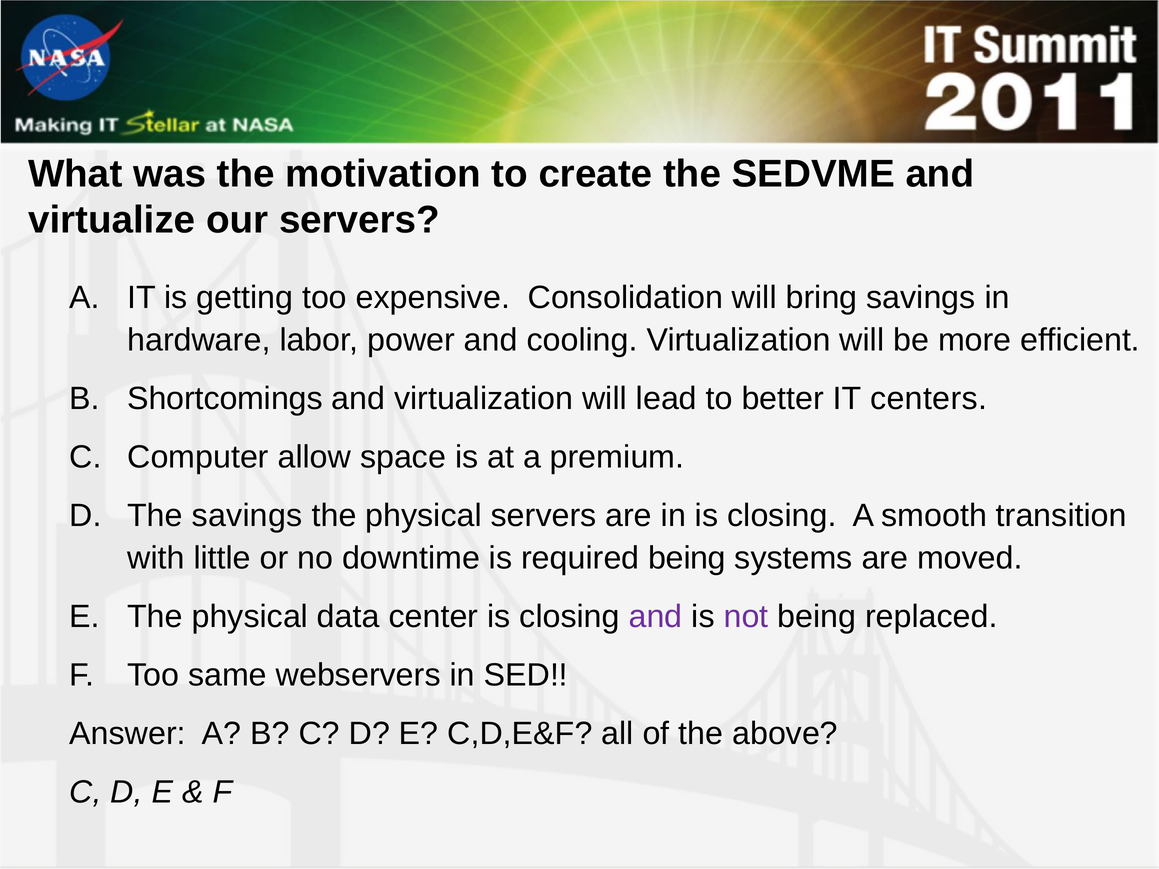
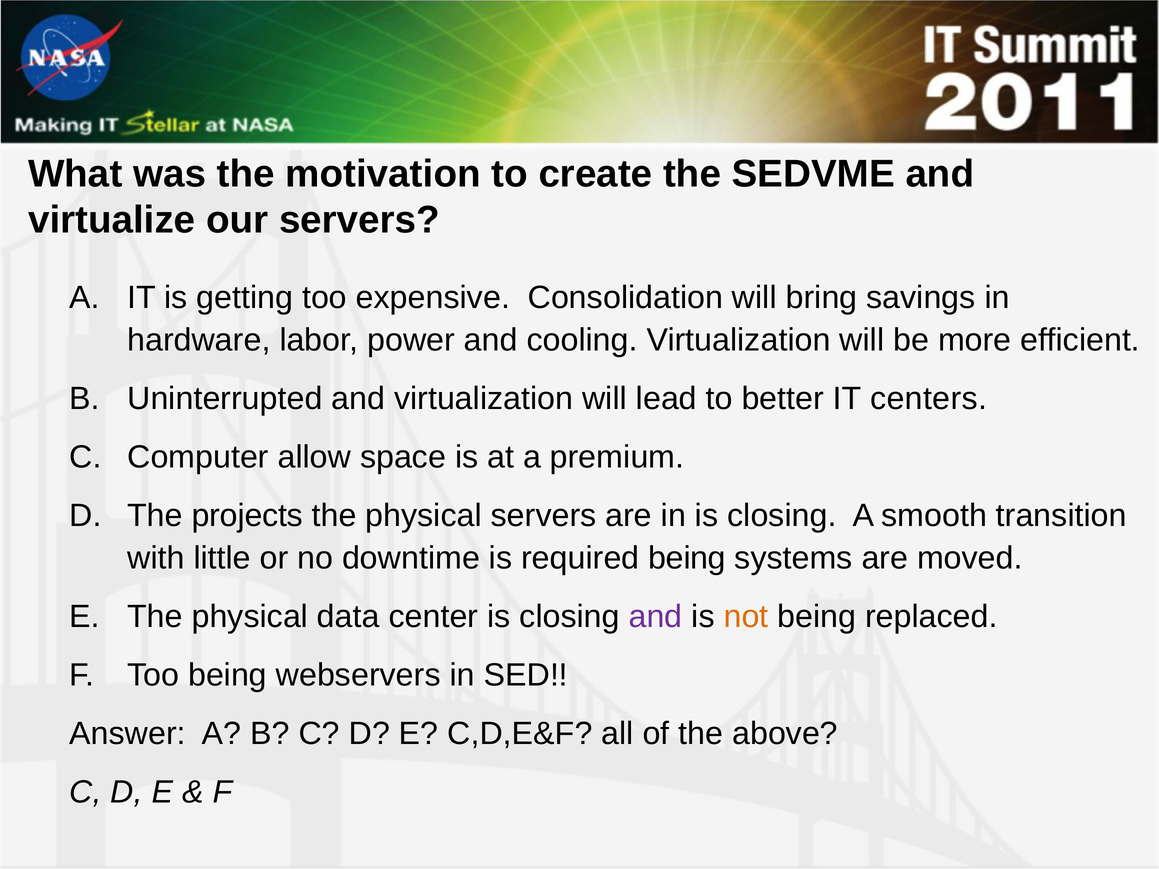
Shortcomings: Shortcomings -> Uninterrupted
The savings: savings -> projects
not colour: purple -> orange
Too same: same -> being
